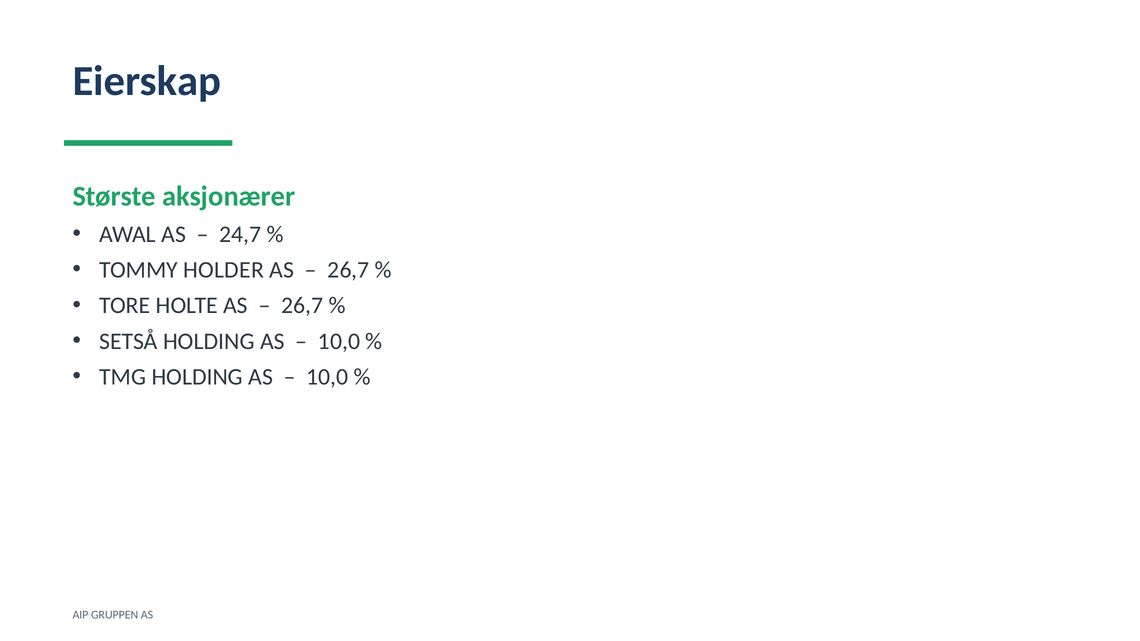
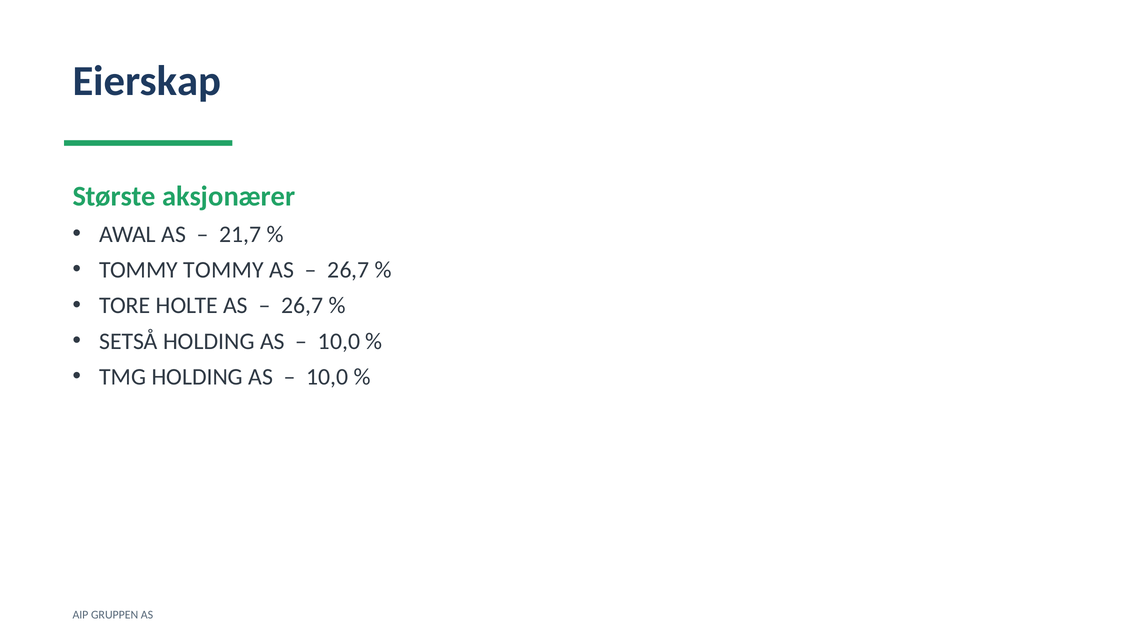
24,7: 24,7 -> 21,7
TOMMY HOLDER: HOLDER -> TOMMY
